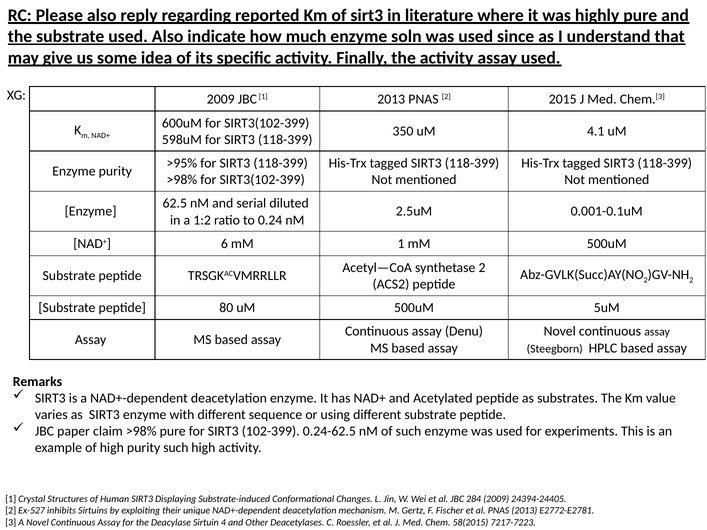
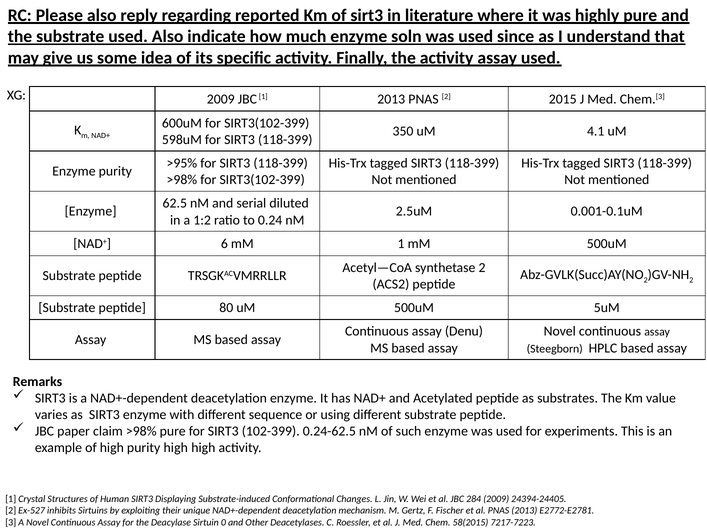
purity such: such -> high
4: 4 -> 0
